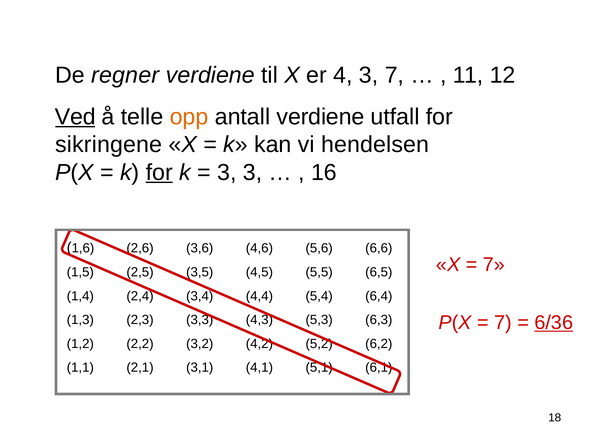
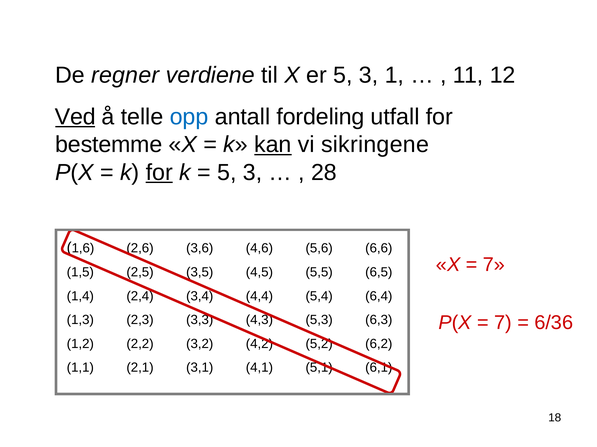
er 4: 4 -> 5
3 7: 7 -> 1
opp colour: orange -> blue
antall verdiene: verdiene -> fordeling
sikringene: sikringene -> bestemme
kan underline: none -> present
hendelsen: hendelsen -> sikringene
3 at (227, 173): 3 -> 5
16: 16 -> 28
6/36 underline: present -> none
